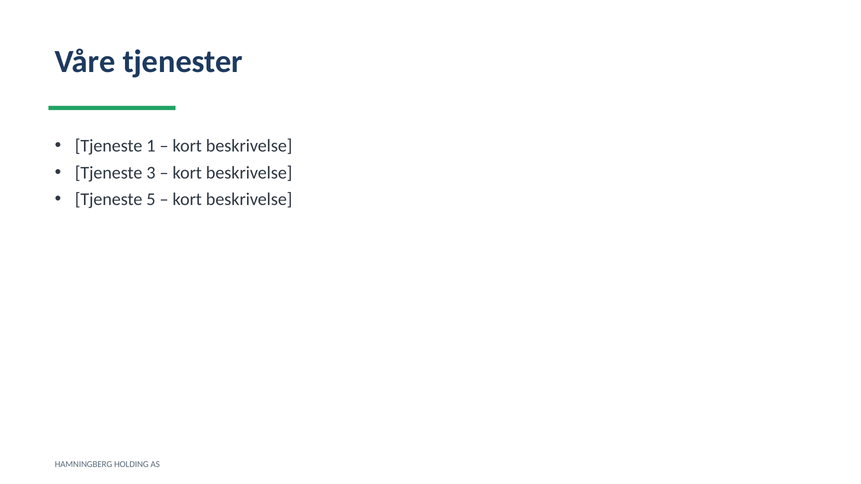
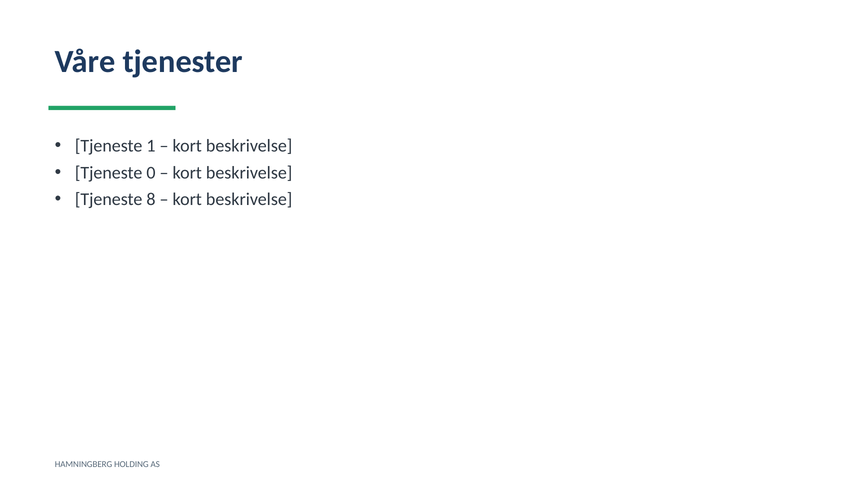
3: 3 -> 0
5: 5 -> 8
